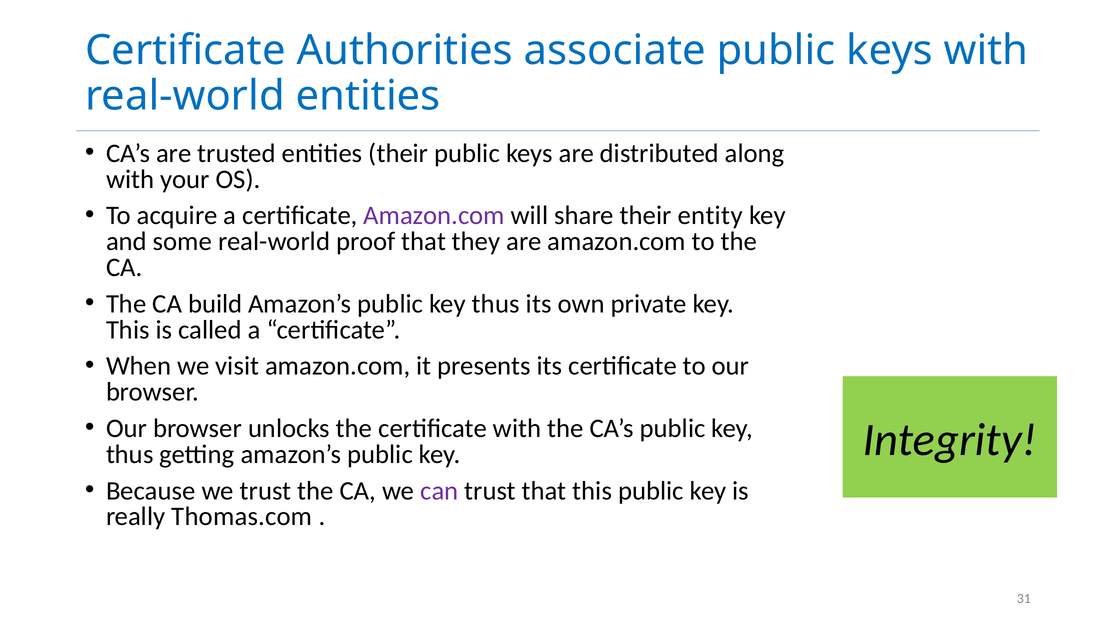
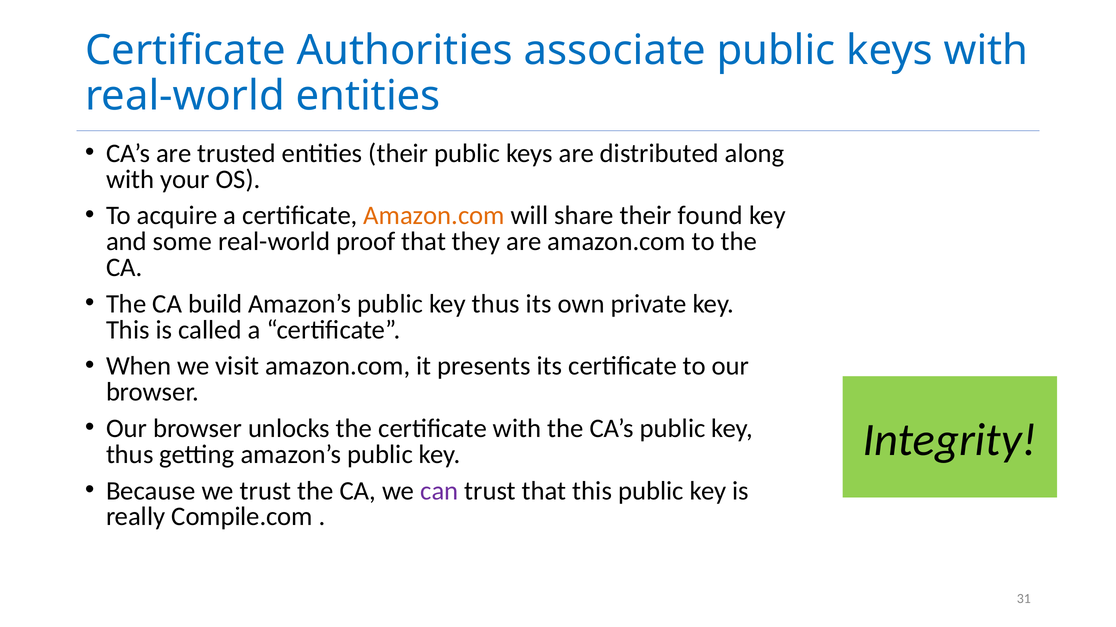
Amazon.com at (434, 216) colour: purple -> orange
entity: entity -> found
Thomas.com: Thomas.com -> Compile.com
